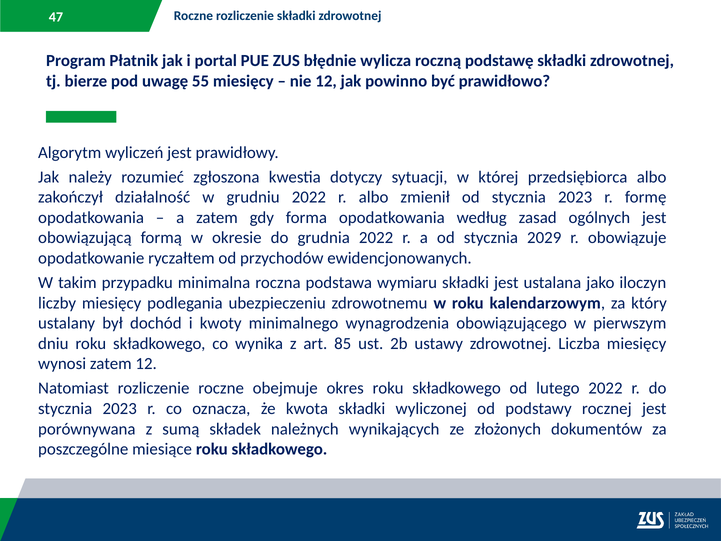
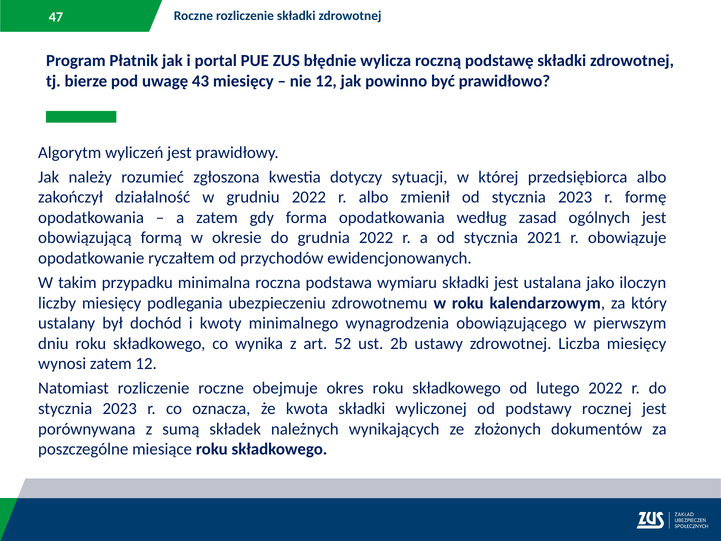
55: 55 -> 43
2029: 2029 -> 2021
85: 85 -> 52
